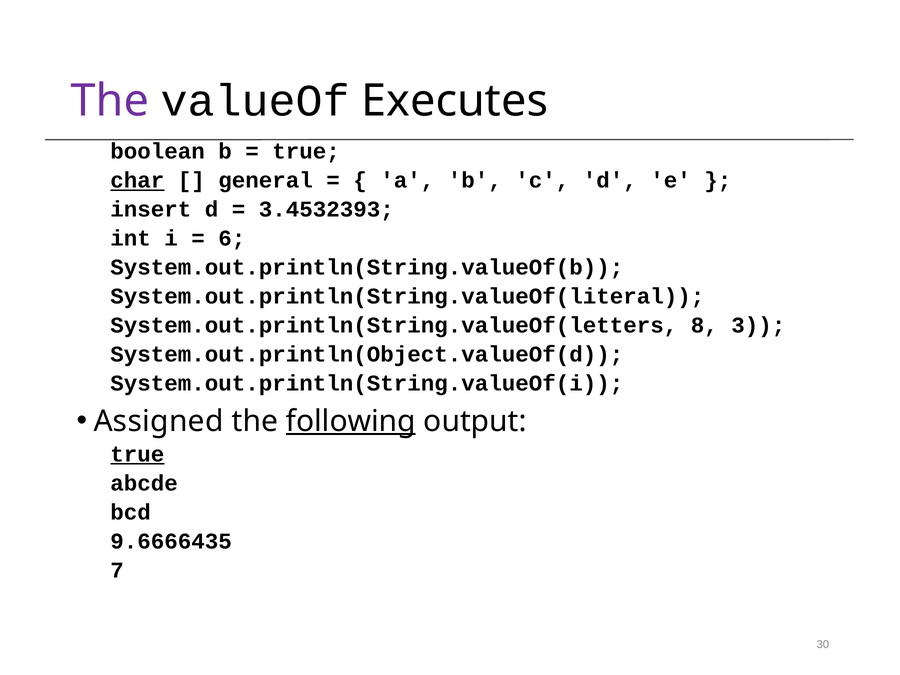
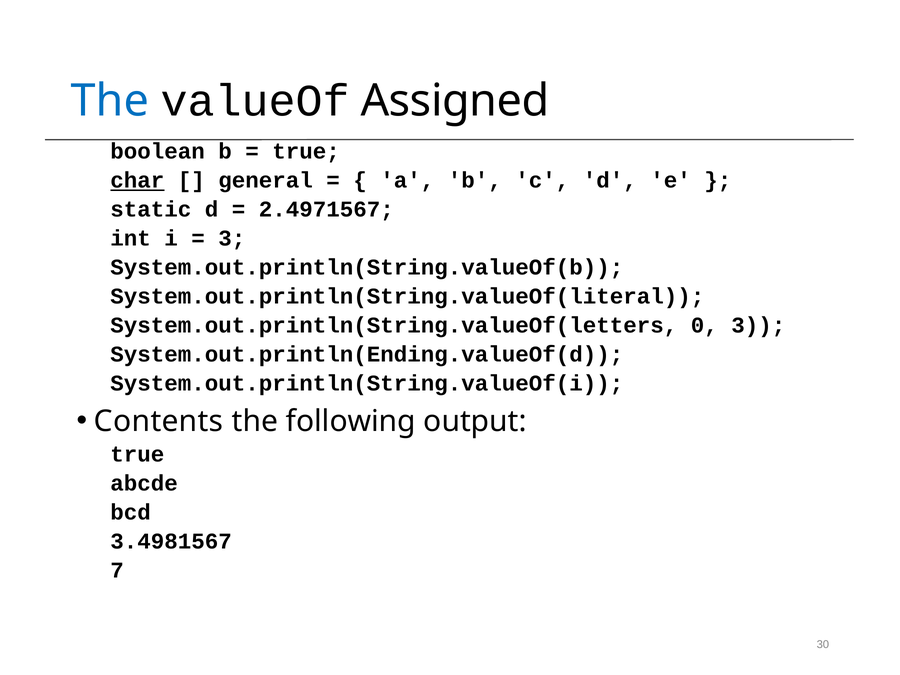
The at (110, 101) colour: purple -> blue
Executes: Executes -> Assigned
insert: insert -> static
3.4532393: 3.4532393 -> 2.4971567
6 at (232, 238): 6 -> 3
8: 8 -> 0
System.out.println(Object.valueOf(d: System.out.println(Object.valueOf(d -> System.out.println(Ending.valueOf(d
Assigned: Assigned -> Contents
following underline: present -> none
true at (137, 454) underline: present -> none
9.6666435: 9.6666435 -> 3.4981567
